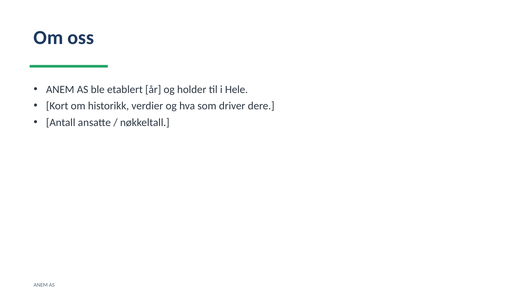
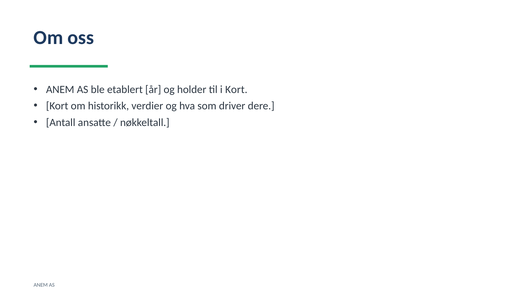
i Hele: Hele -> Kort
